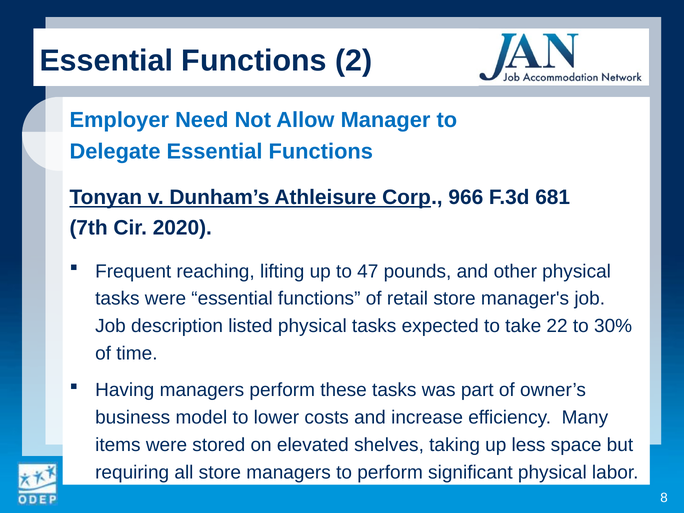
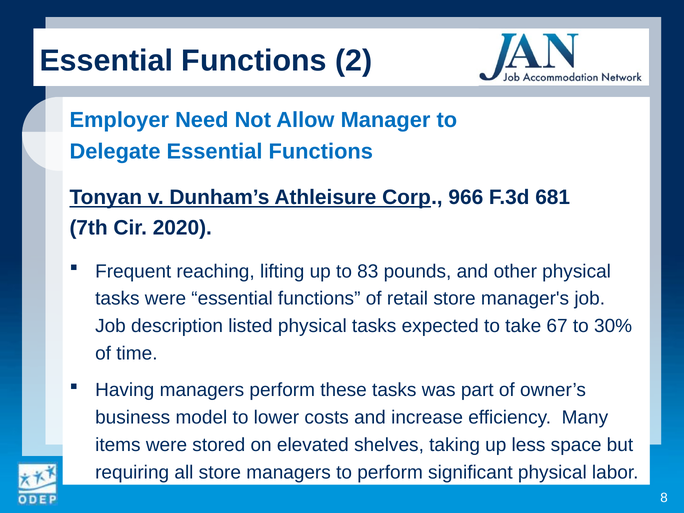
47: 47 -> 83
22: 22 -> 67
